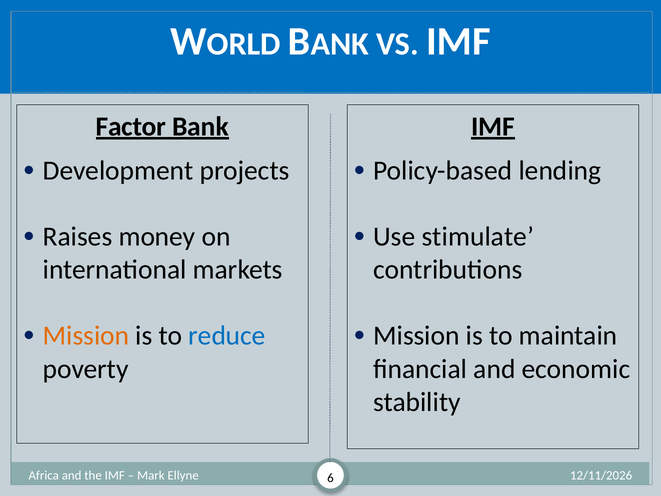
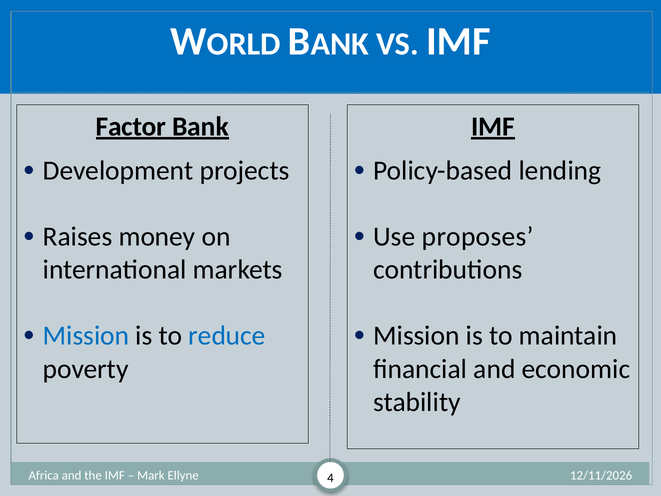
stimulate: stimulate -> proposes
Mission at (86, 336) colour: orange -> blue
6: 6 -> 4
